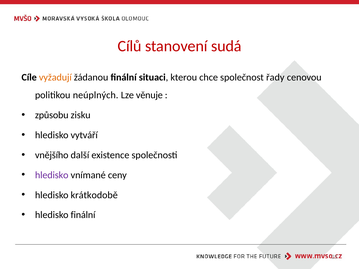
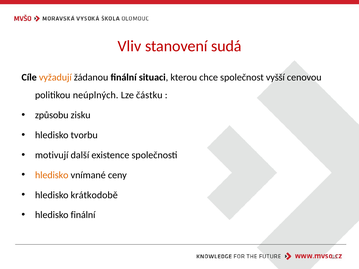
Cílů: Cílů -> Vliv
řady: řady -> vyšší
věnuje: věnuje -> částku
vytváří: vytváří -> tvorbu
vnějšího: vnějšího -> motivují
hledisko at (52, 175) colour: purple -> orange
